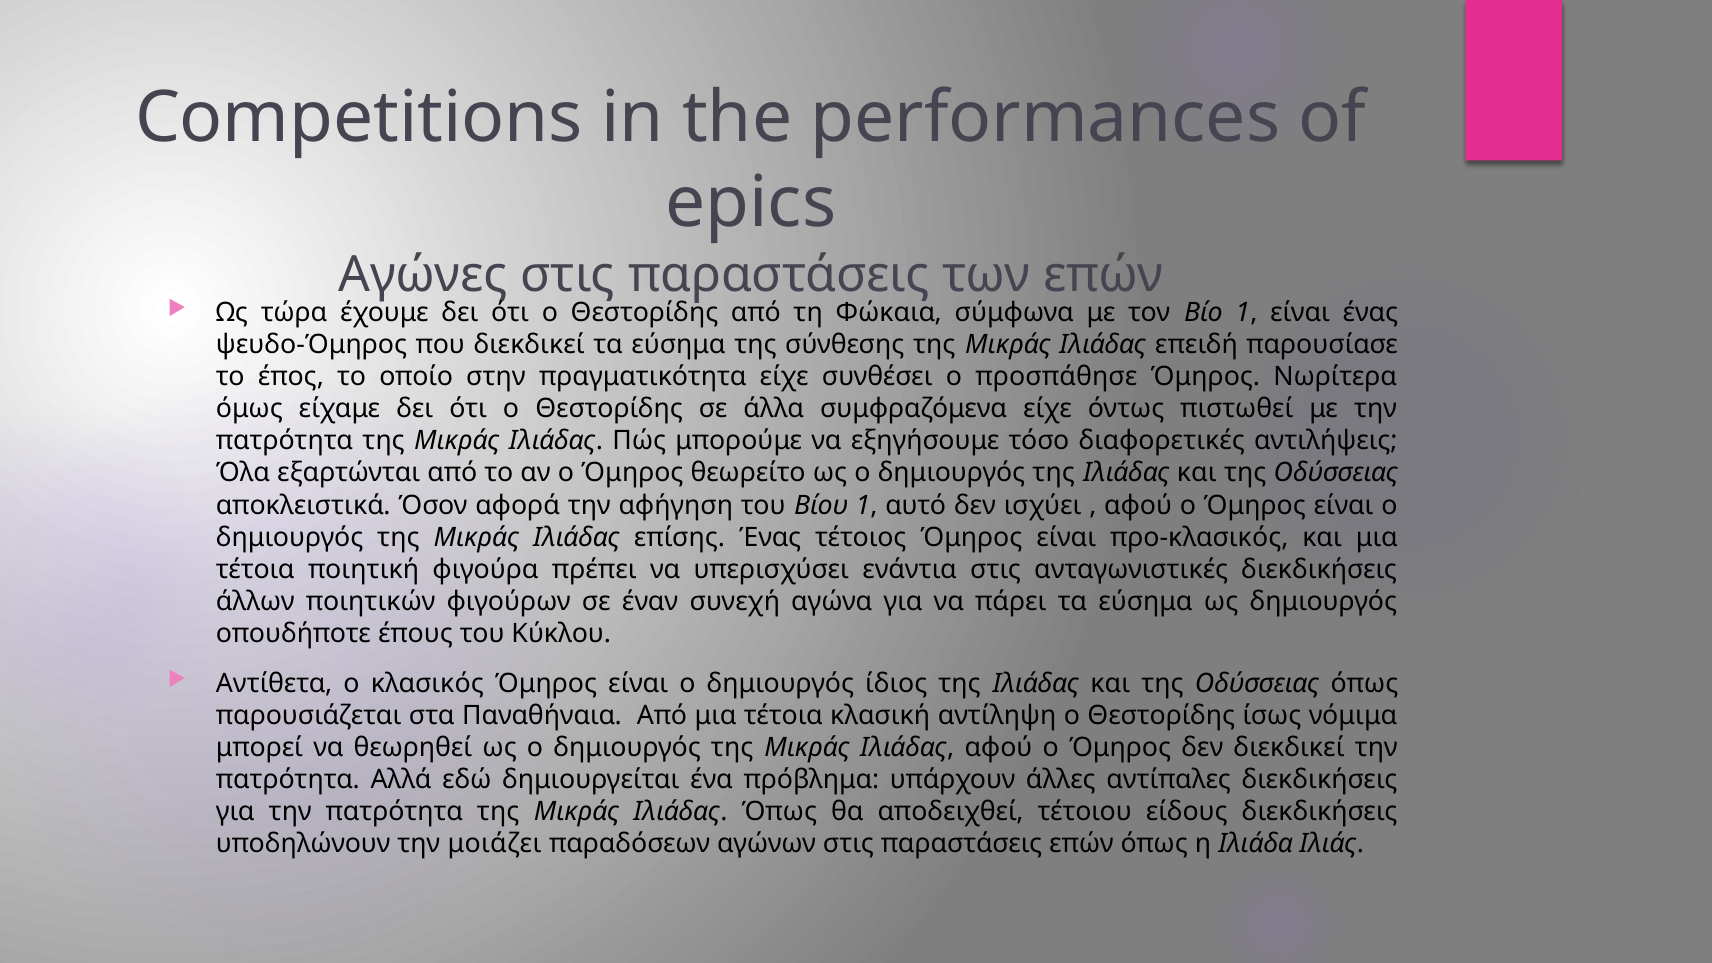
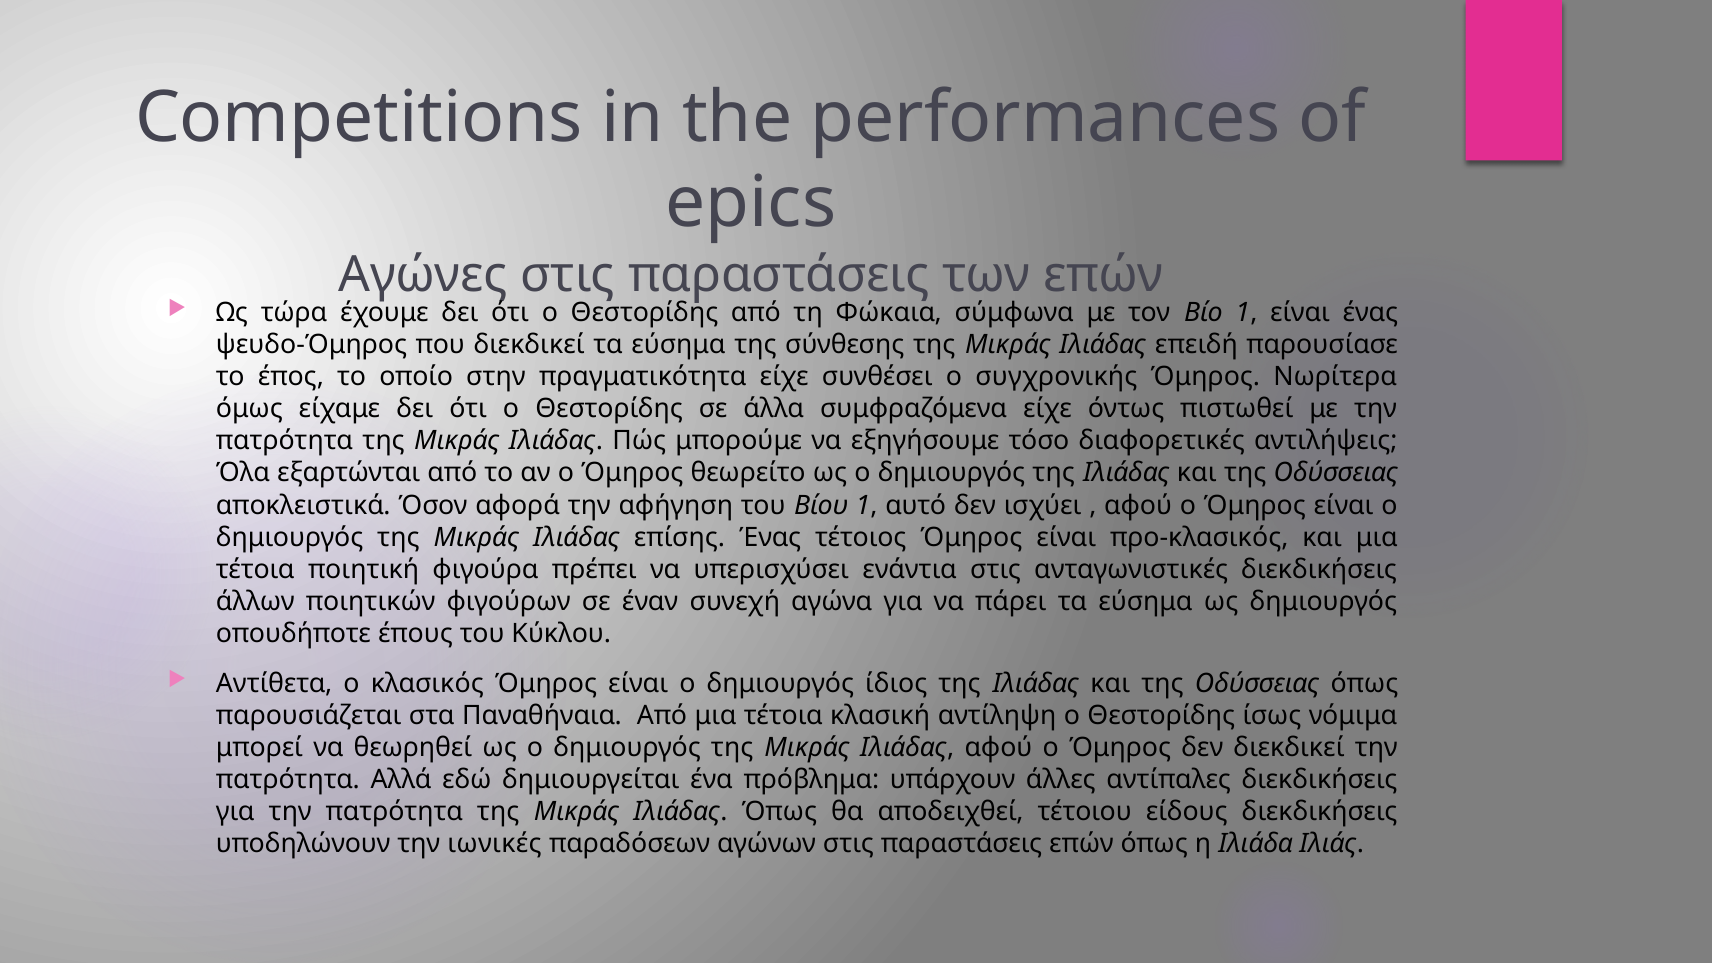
προσπάθησε: προσπάθησε -> συγχρονικής
μοιάζει: μοιάζει -> ιωνικές
